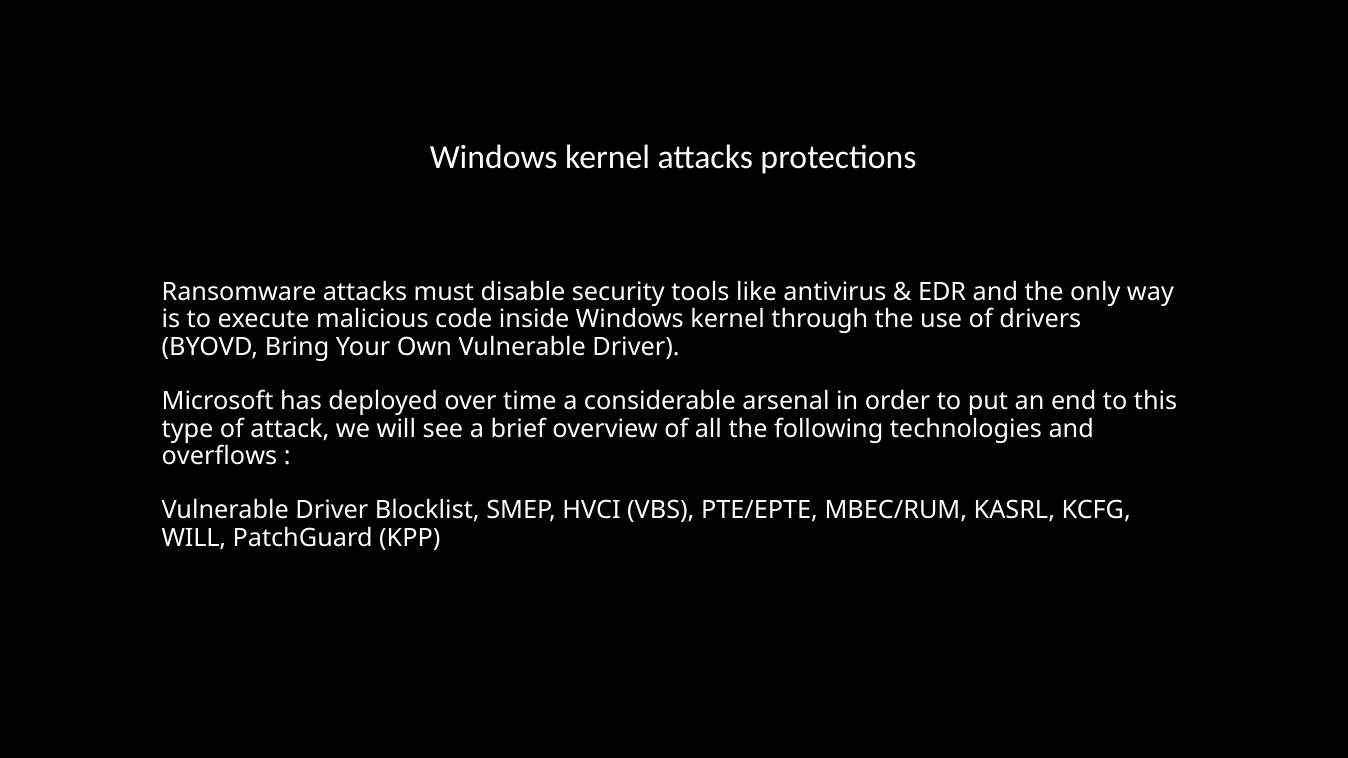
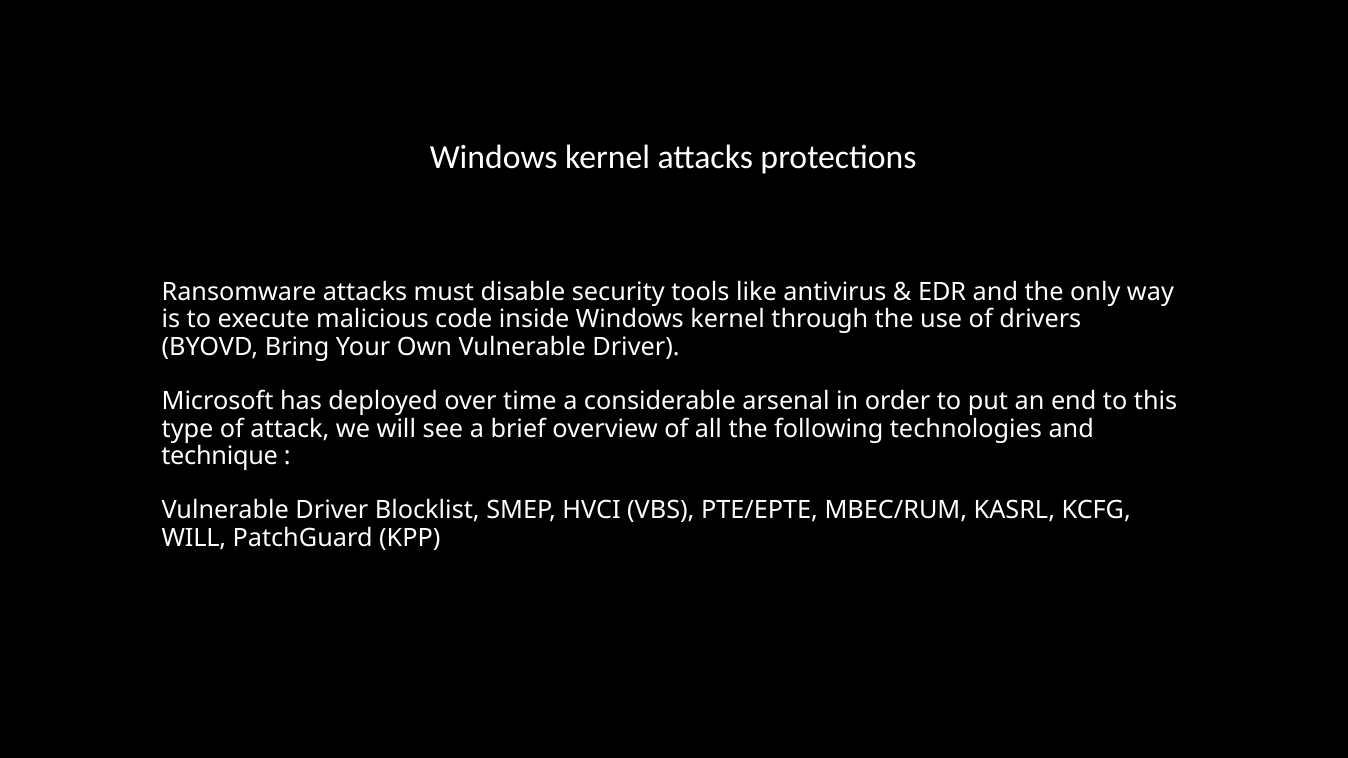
overflows: overflows -> technique
